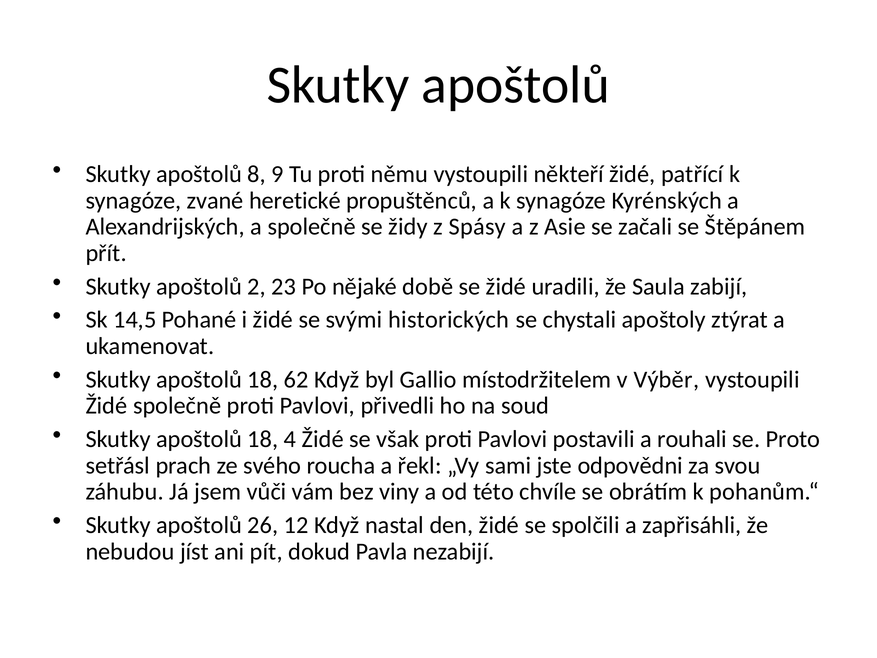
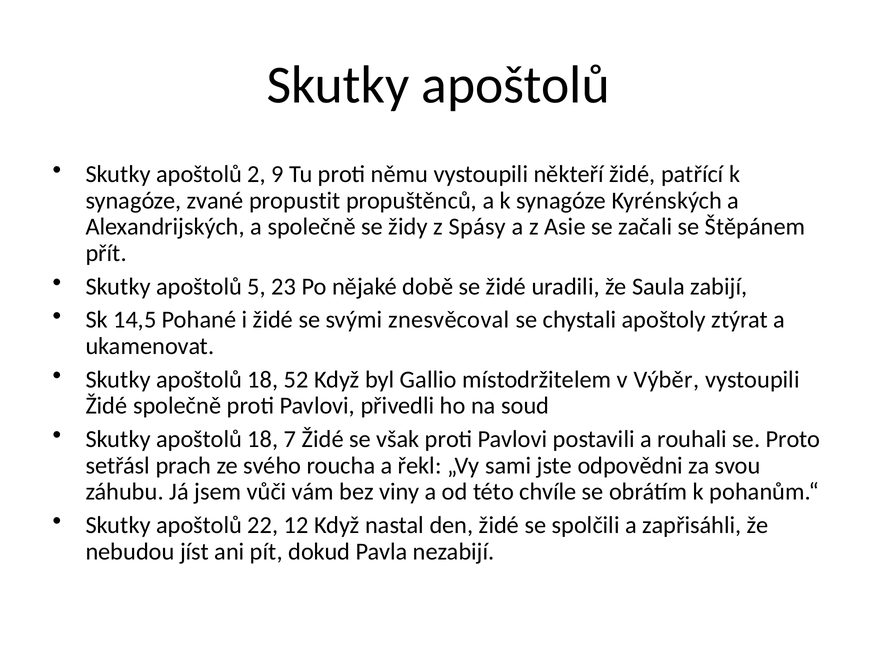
8: 8 -> 2
heretické: heretické -> propustit
2: 2 -> 5
historických: historických -> znesvěcoval
62: 62 -> 52
4: 4 -> 7
26: 26 -> 22
